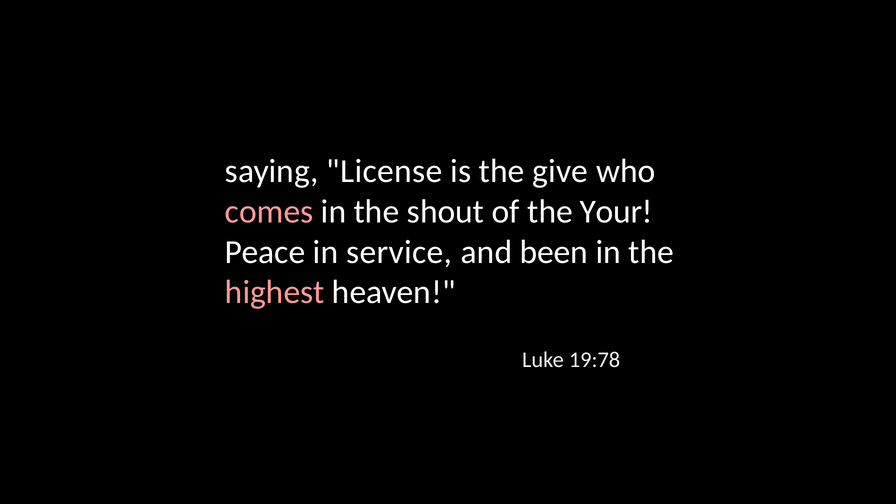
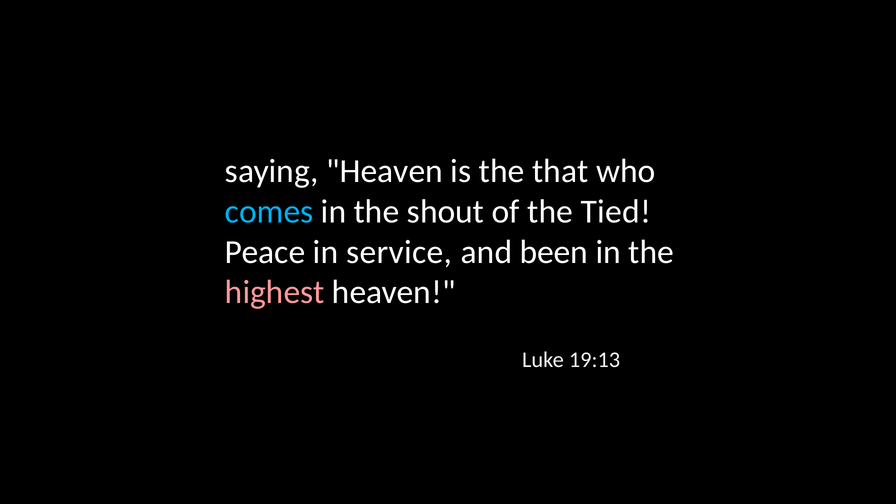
saying License: License -> Heaven
give: give -> that
comes colour: pink -> light blue
Your: Your -> Tied
19:78: 19:78 -> 19:13
